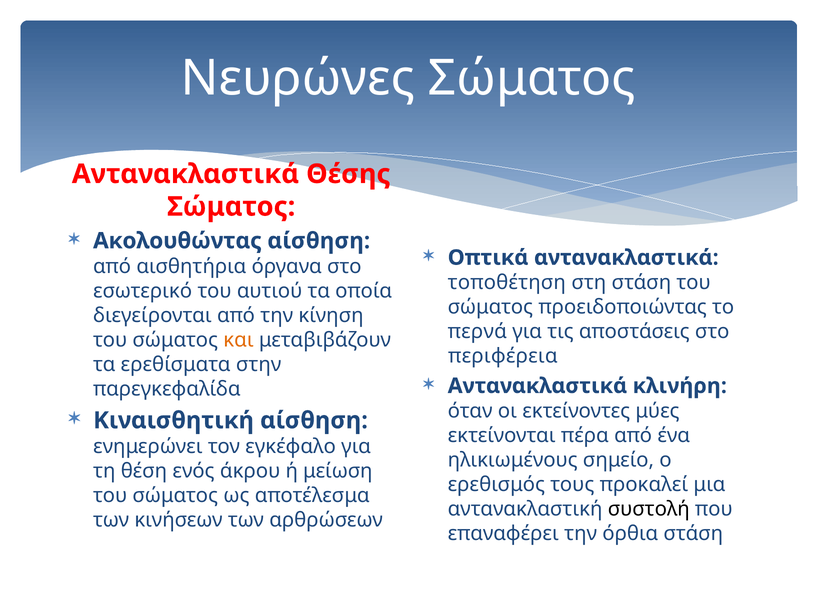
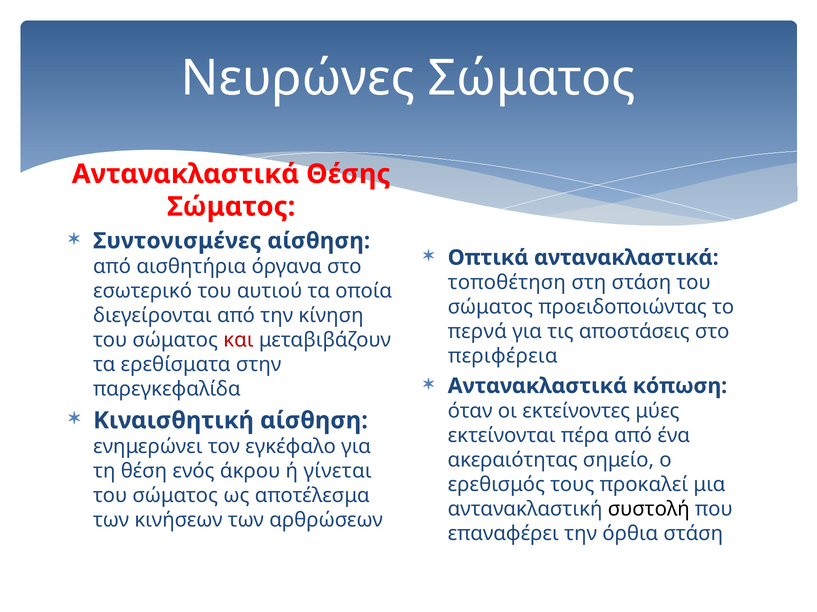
Ακολουθώντας: Ακολουθώντας -> Συντονισμένες
και colour: orange -> red
κλινήρη: κλινήρη -> κόπωση
ηλικιωμένους: ηλικιωμένους -> ακεραιότητας
μείωση: μείωση -> γίνεται
